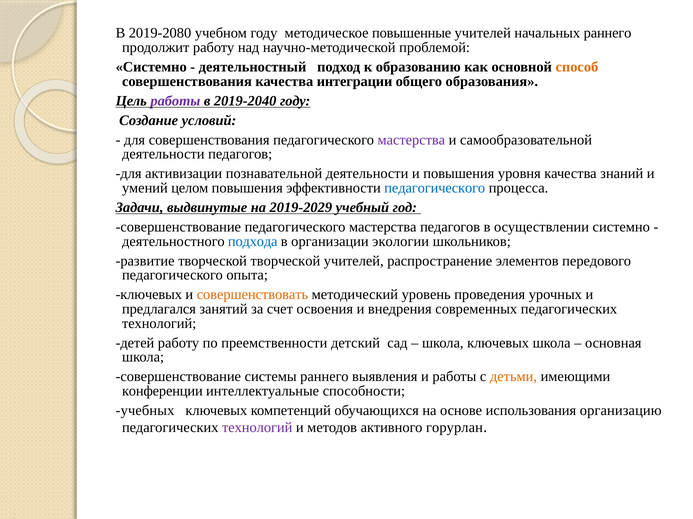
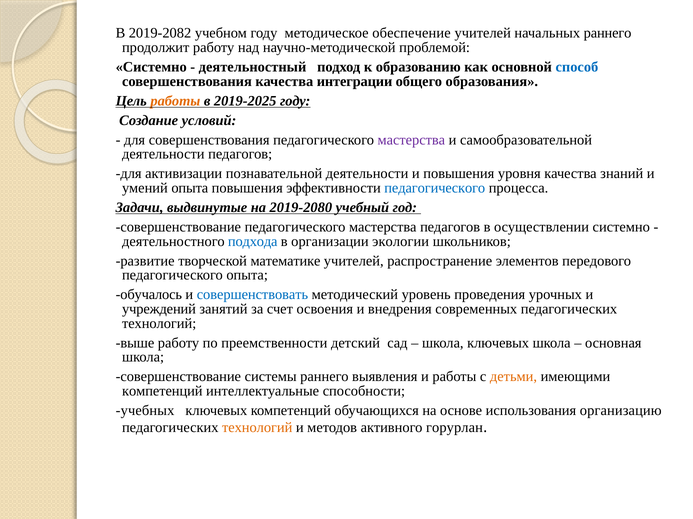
2019-2080: 2019-2080 -> 2019-2082
повышенные: повышенные -> обеспечение
способ colour: orange -> blue
работы at (175, 101) colour: purple -> orange
2019-2040: 2019-2040 -> 2019-2025
умений целом: целом -> опыта
2019-2029: 2019-2029 -> 2019-2080
творческой творческой: творческой -> математике
ключевых at (149, 295): ключевых -> обучалось
совершенствовать colour: orange -> blue
предлагался: предлагался -> учреждений
детей: детей -> выше
конференции at (162, 392): конференции -> компетенций
технологий at (257, 428) colour: purple -> orange
